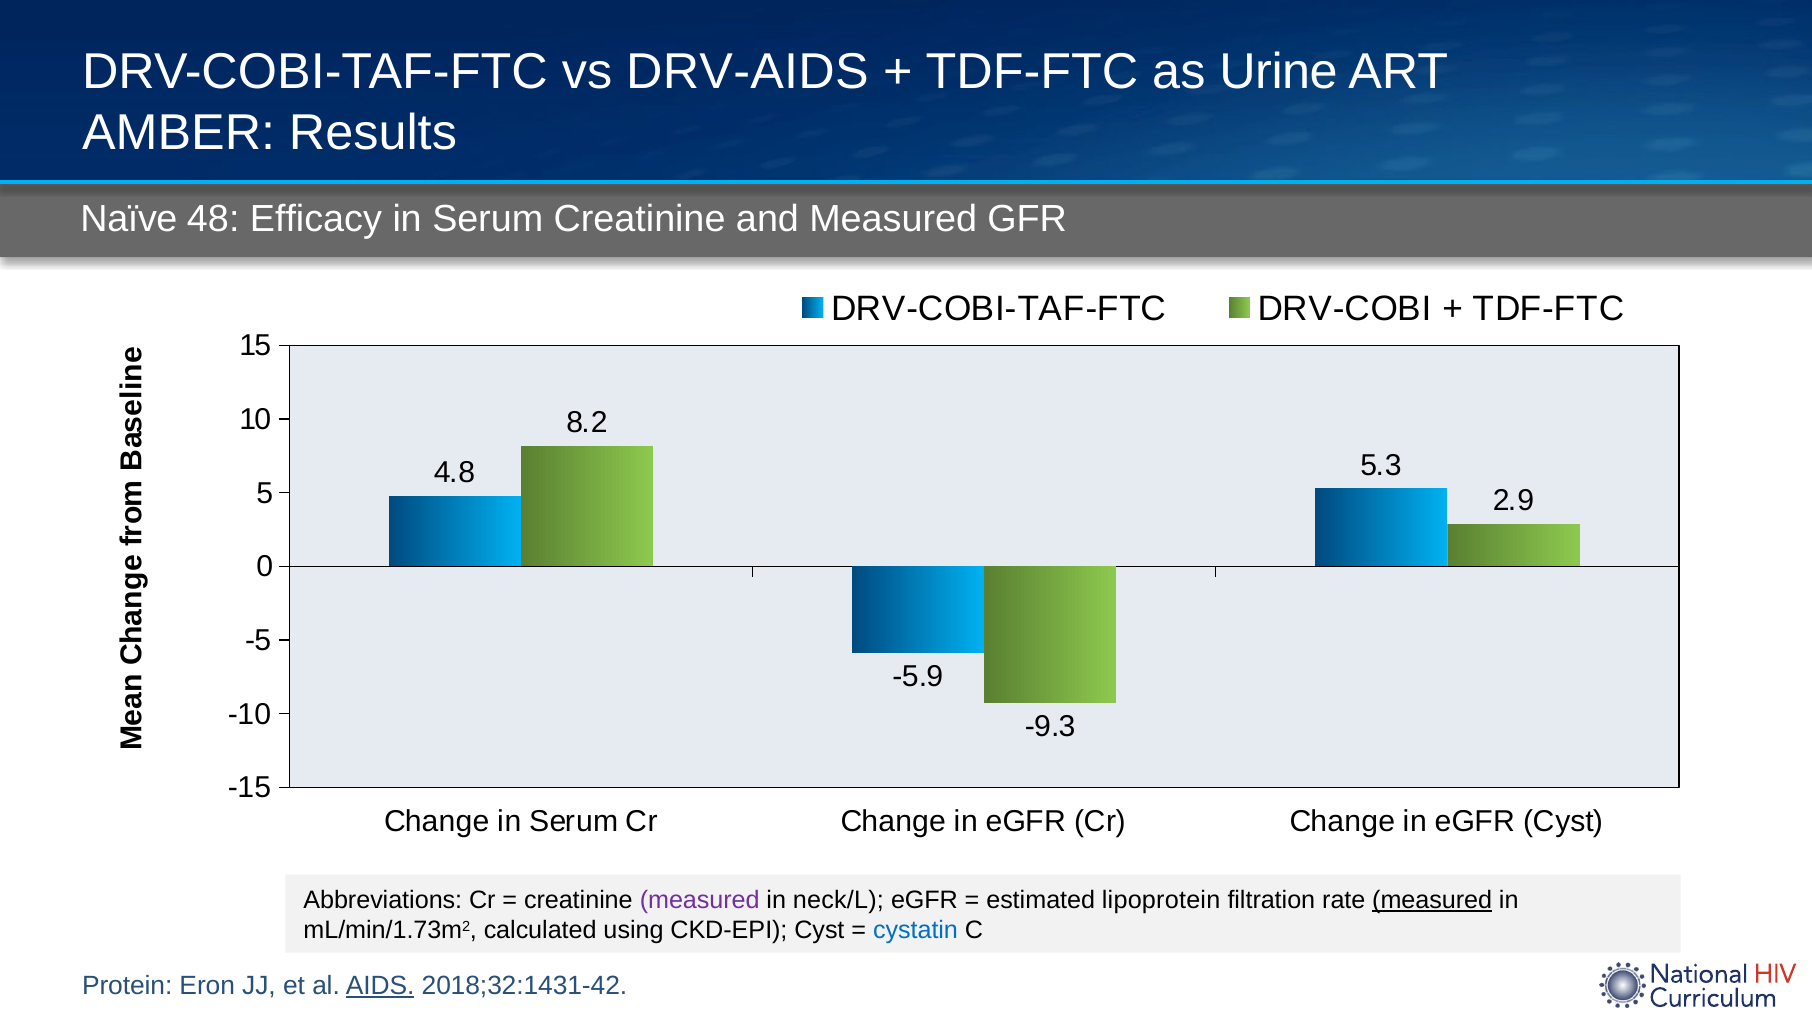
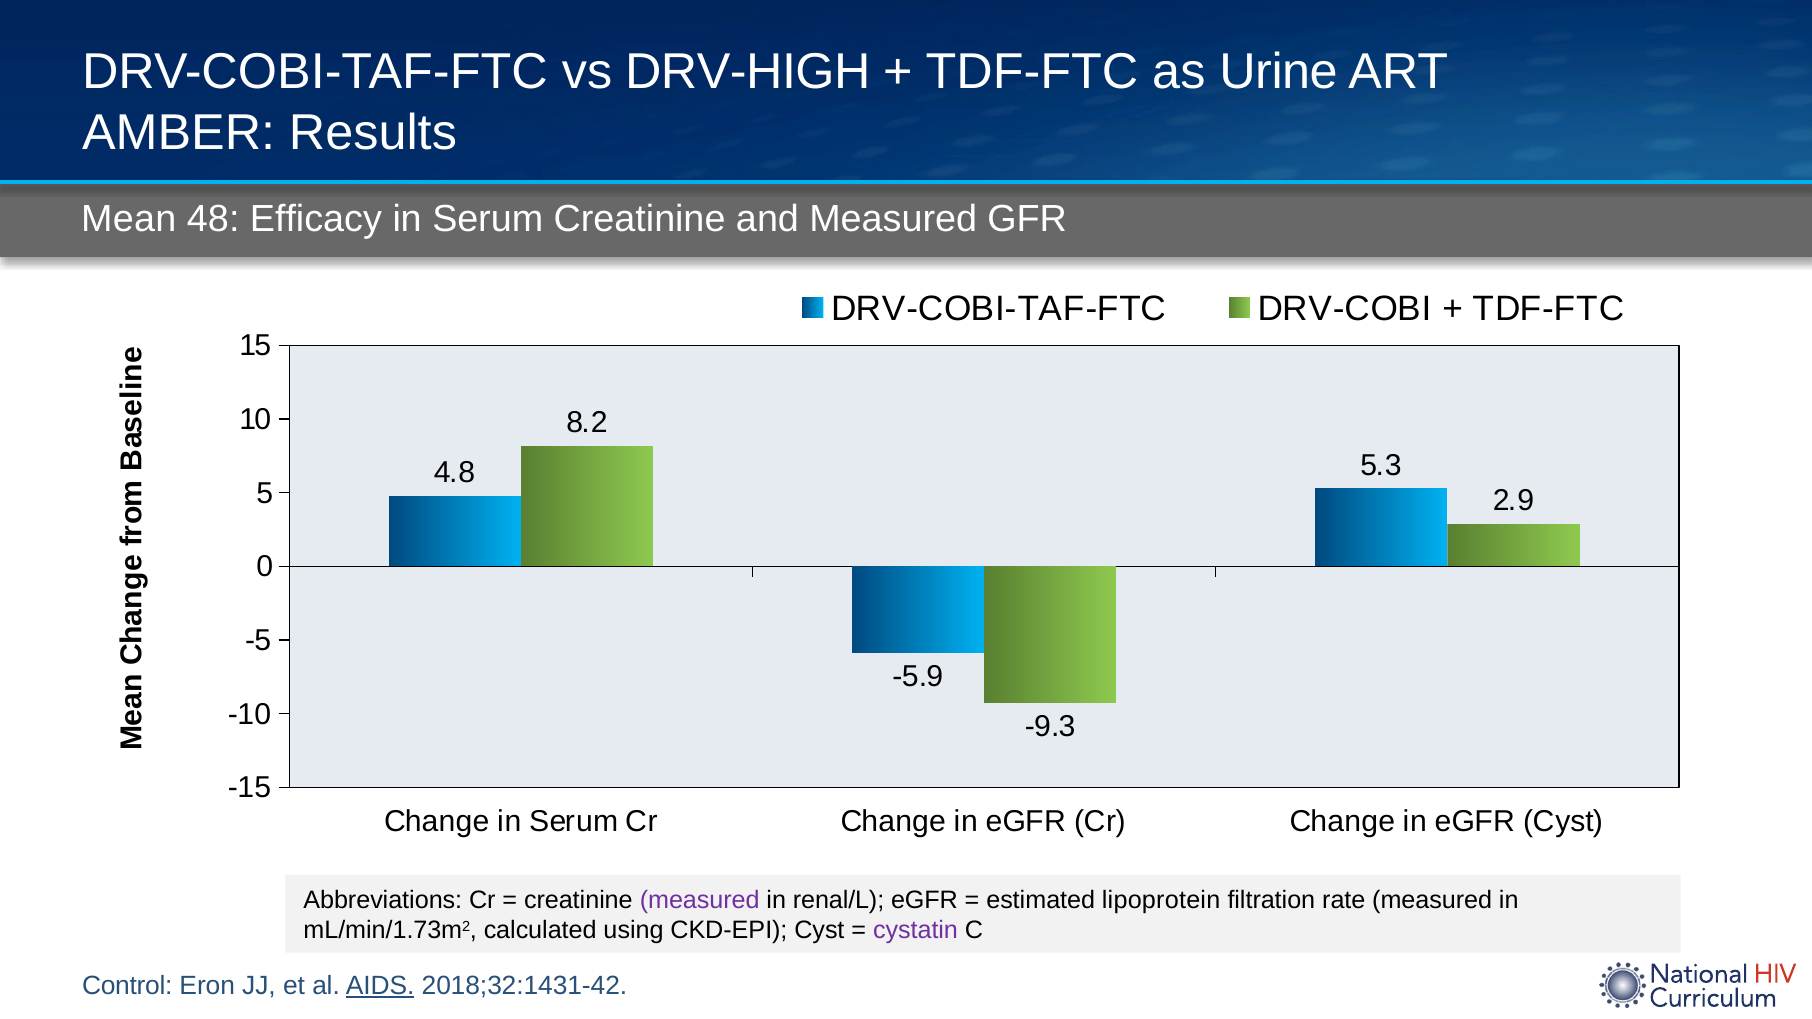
DRV-AIDS: DRV-AIDS -> DRV-HIGH
Naïve: Naïve -> Mean
neck/L: neck/L -> renal/L
measured at (1432, 901) underline: present -> none
cystatin colour: blue -> purple
Protein: Protein -> Control
